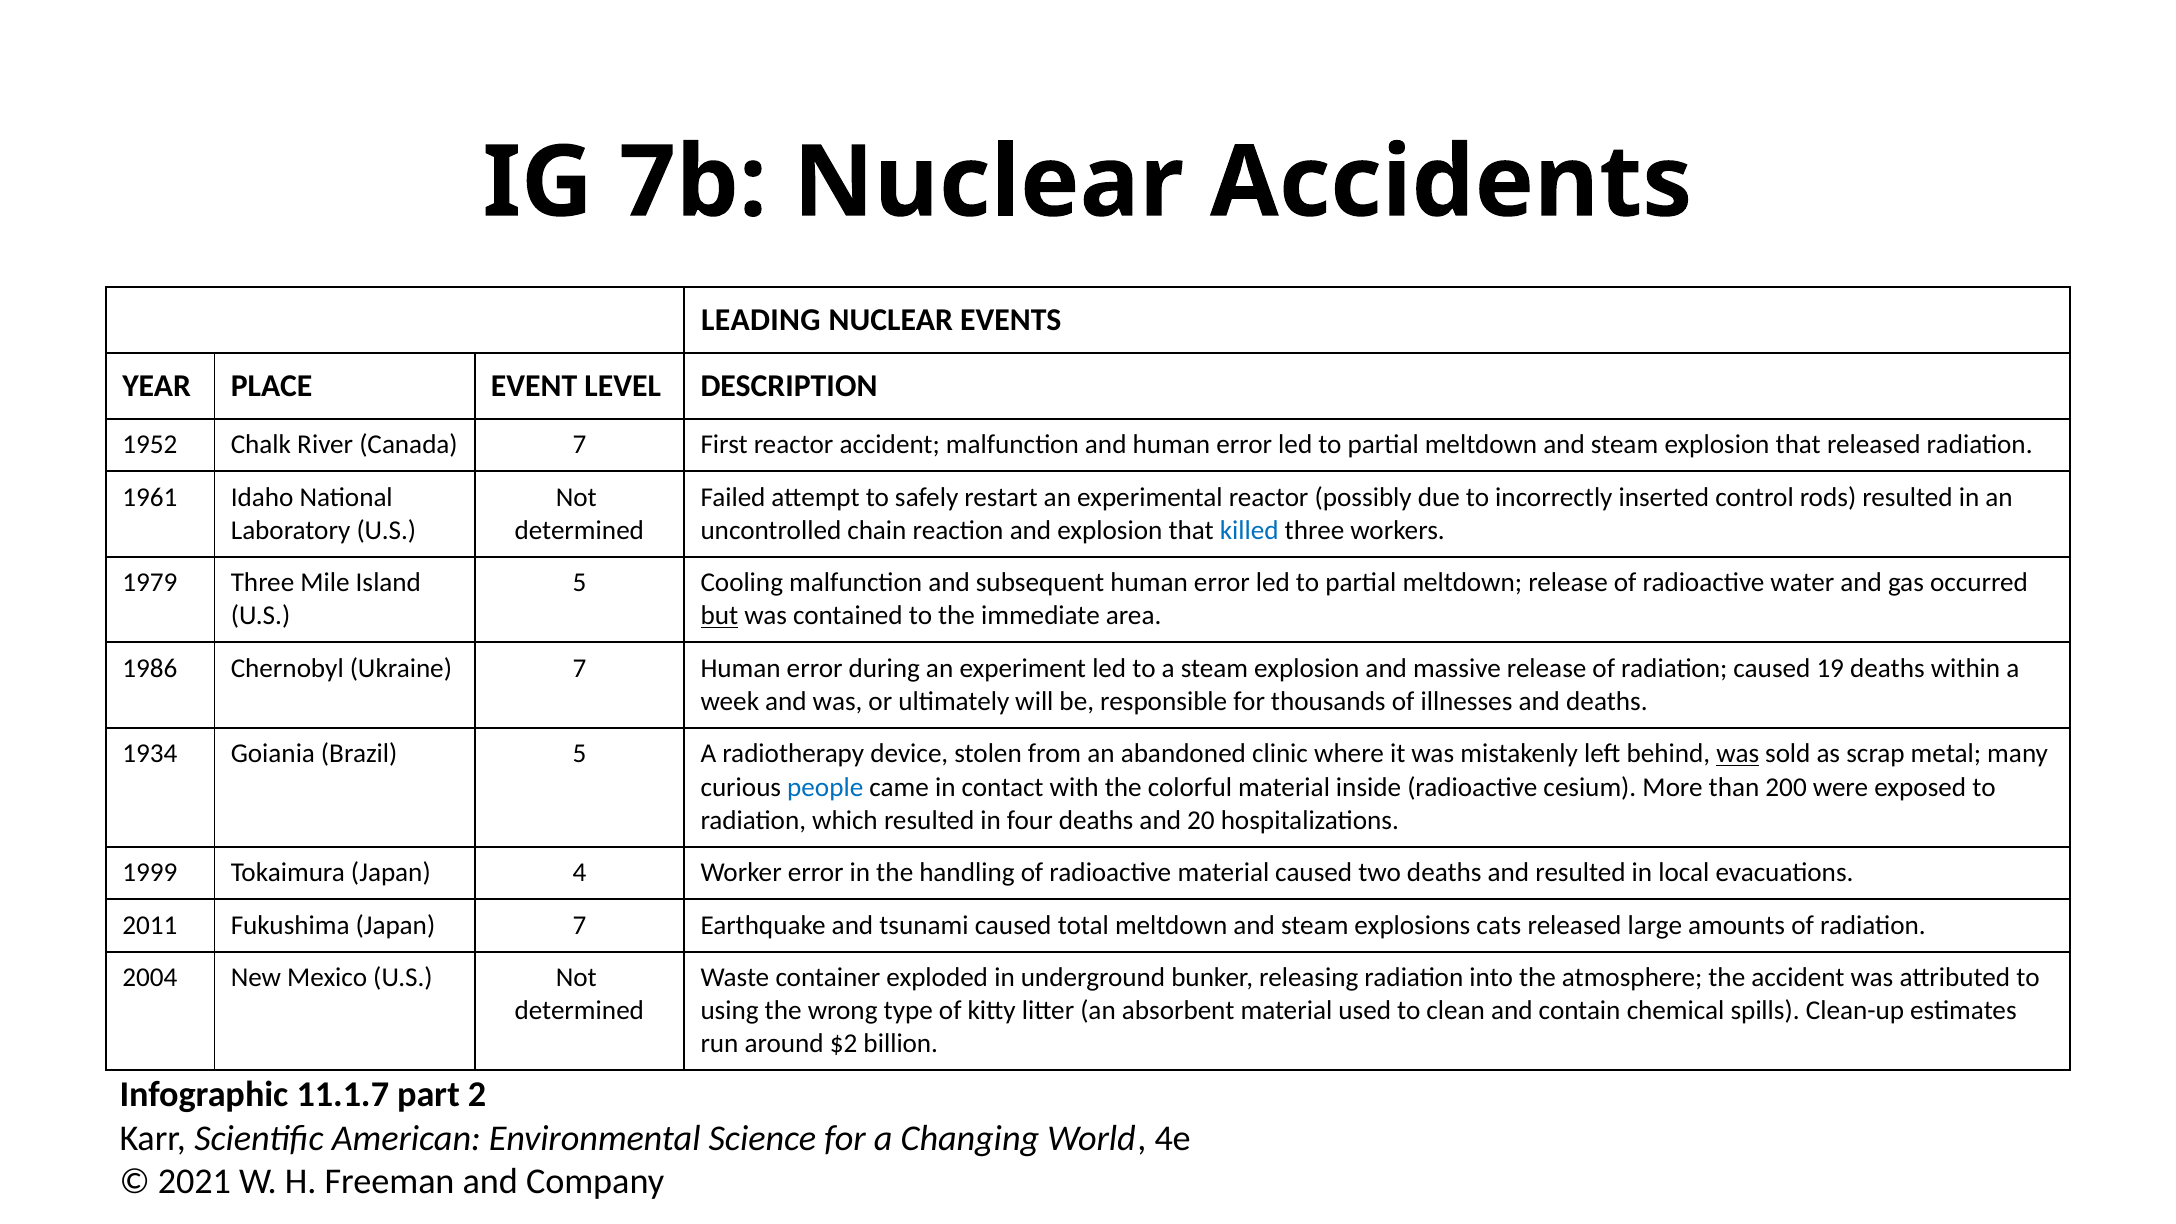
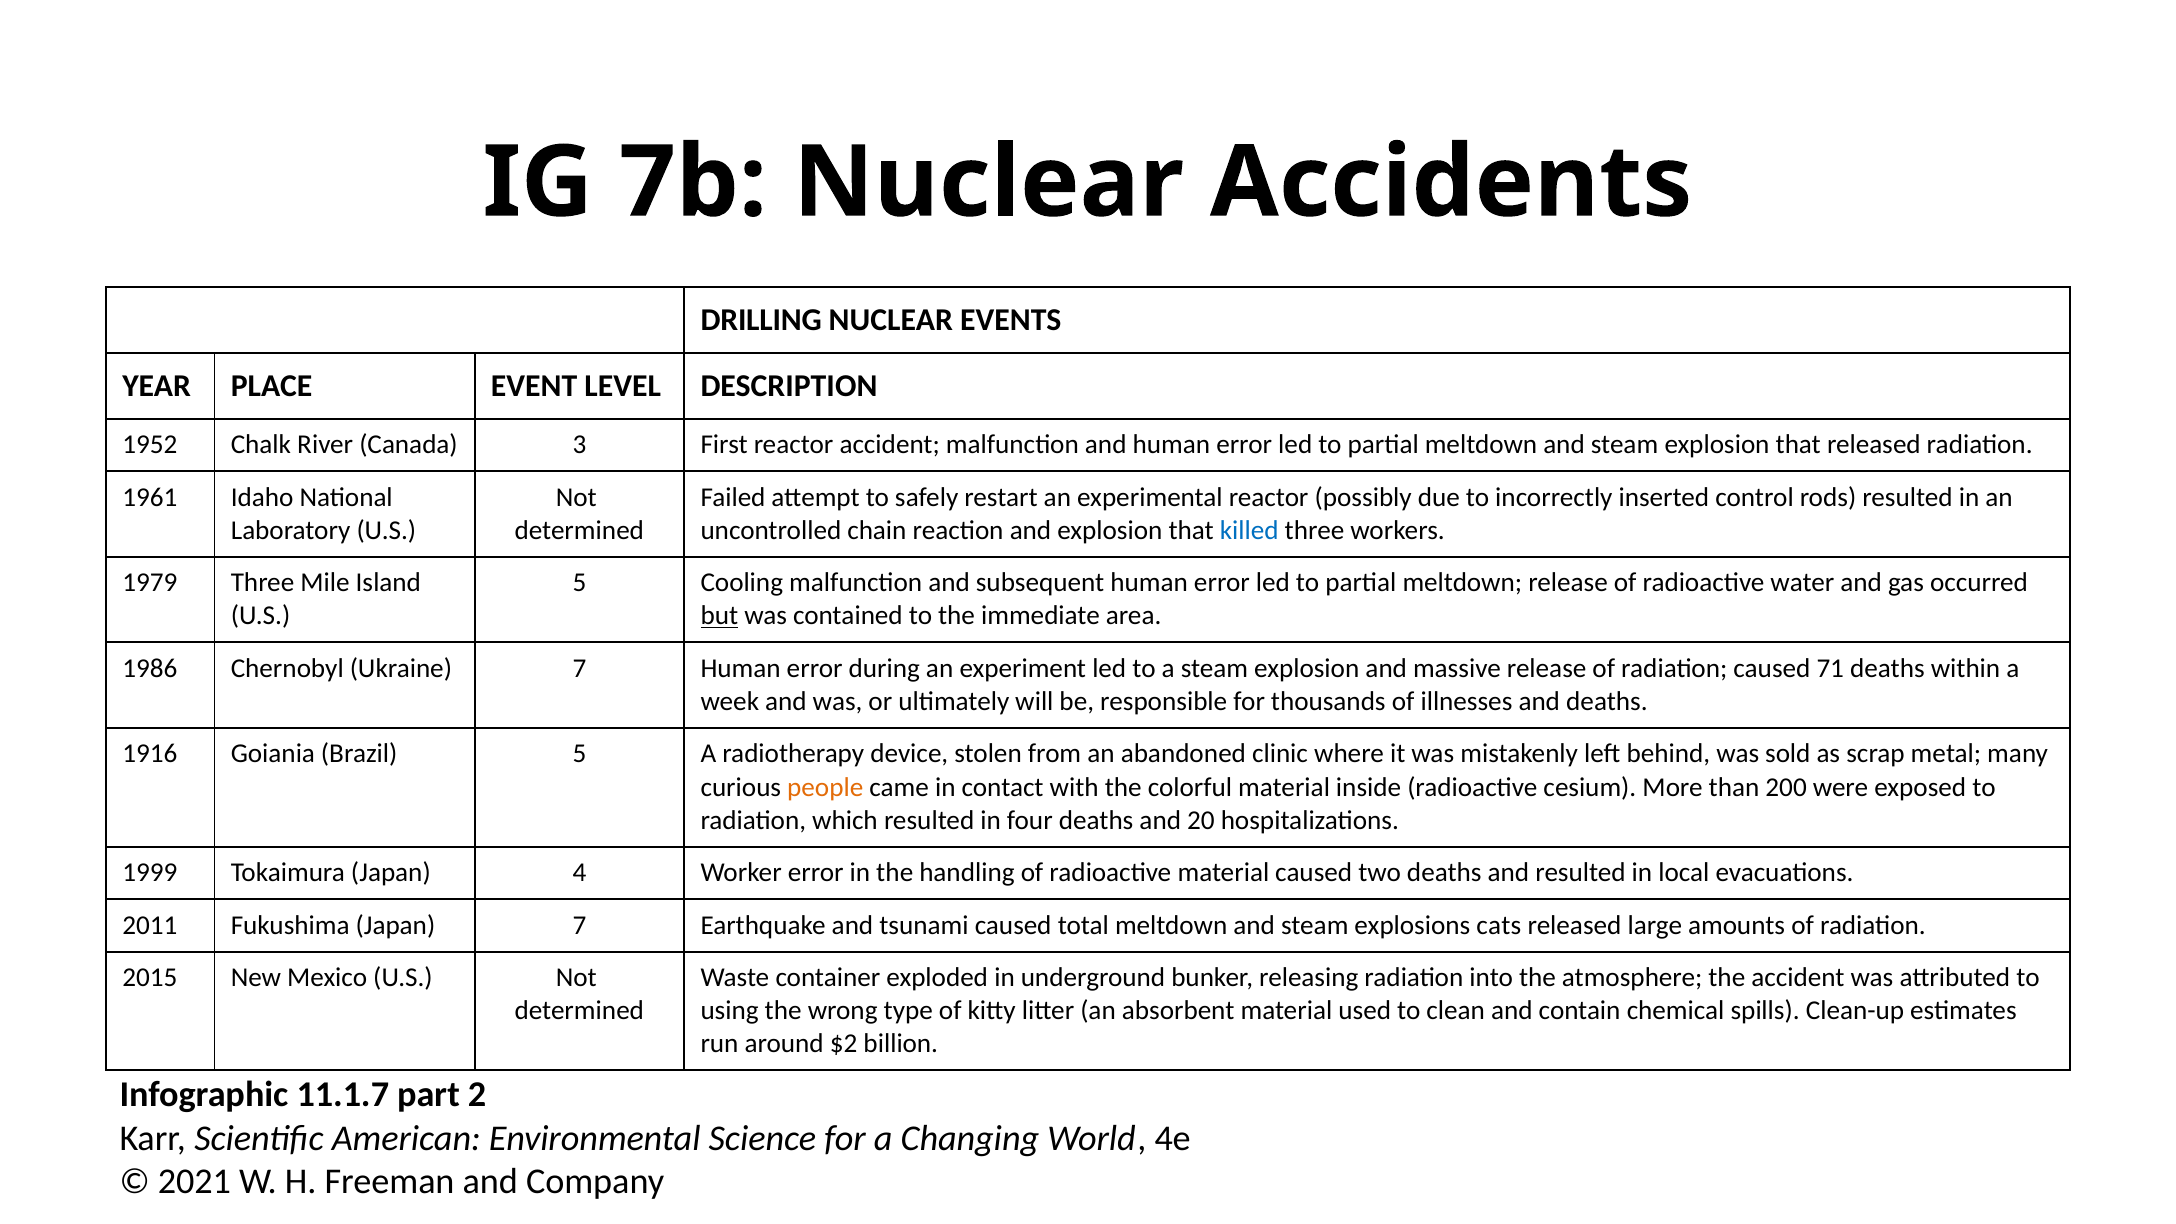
LEADING: LEADING -> DRILLING
Canada 7: 7 -> 3
19: 19 -> 71
1934: 1934 -> 1916
was at (1738, 754) underline: present -> none
people colour: blue -> orange
2004: 2004 -> 2015
